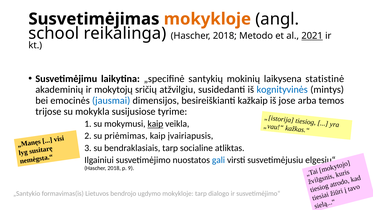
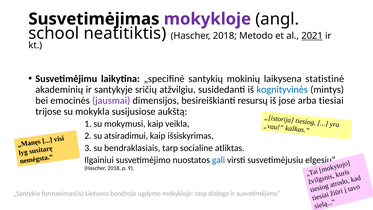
mokykloje at (207, 19) colour: orange -> purple
reikalinga: reikalinga -> neatitiktis
mokytojų: mokytojų -> santykyje
jausmai colour: blue -> purple
kažkaip: kažkaip -> resursų
arba temos: temos -> tiesiai
tyrime: tyrime -> aukštą
kaip at (155, 124) underline: present -> none
priėmimas: priėmimas -> atsiradimui
įvairiapusis: įvairiapusis -> išsiskyrimas
